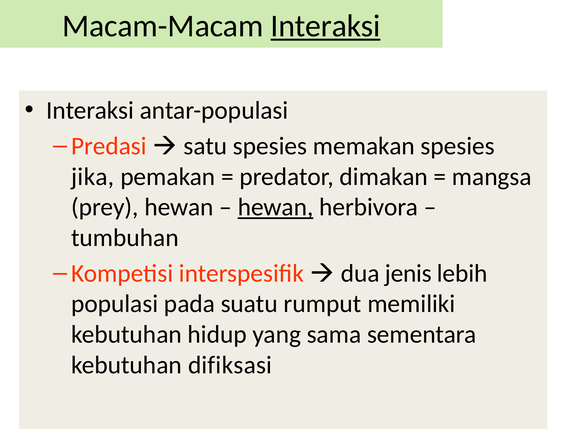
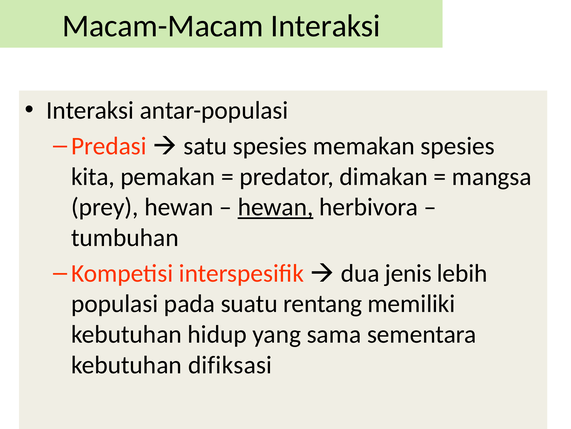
Interaksi at (326, 26) underline: present -> none
jika: jika -> kita
rumput: rumput -> rentang
